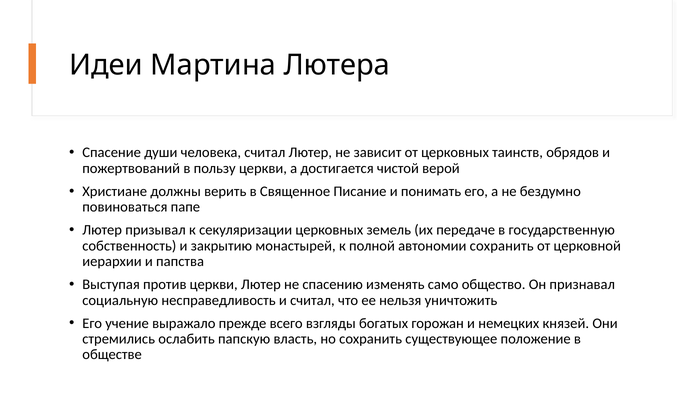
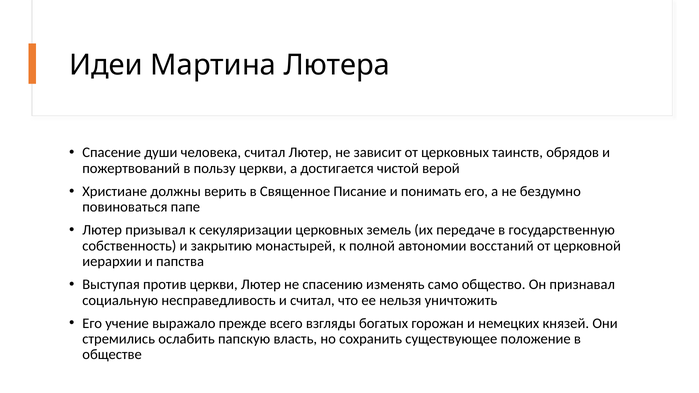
автономии сохранить: сохранить -> восстаний
